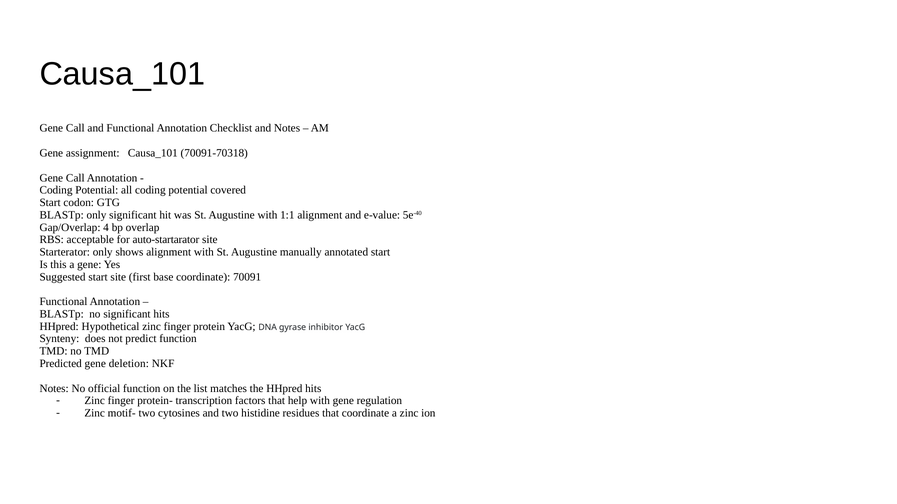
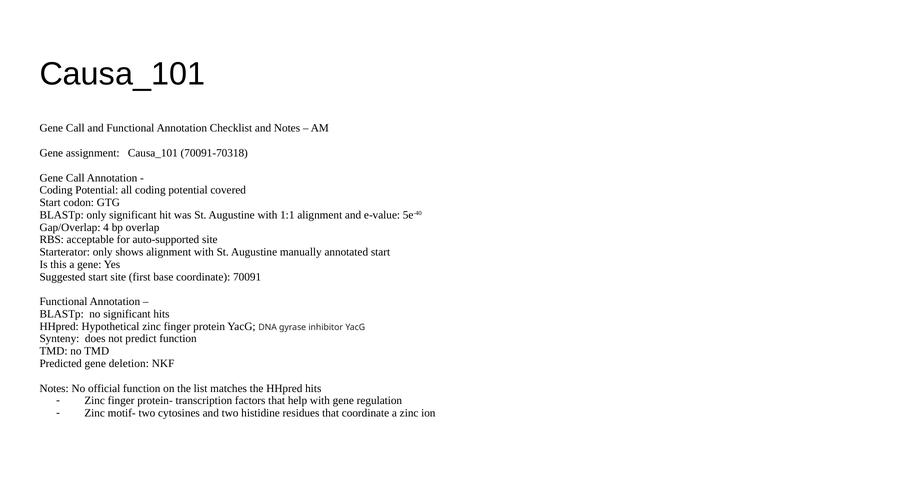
auto-startarator: auto-startarator -> auto-supported
